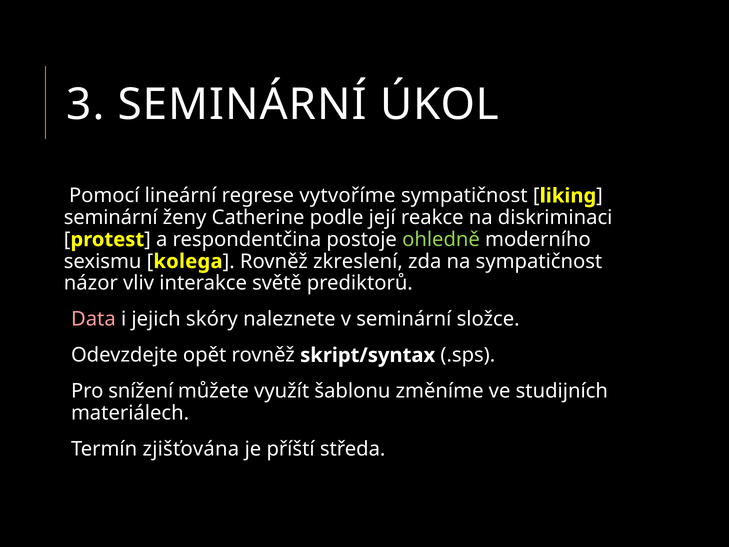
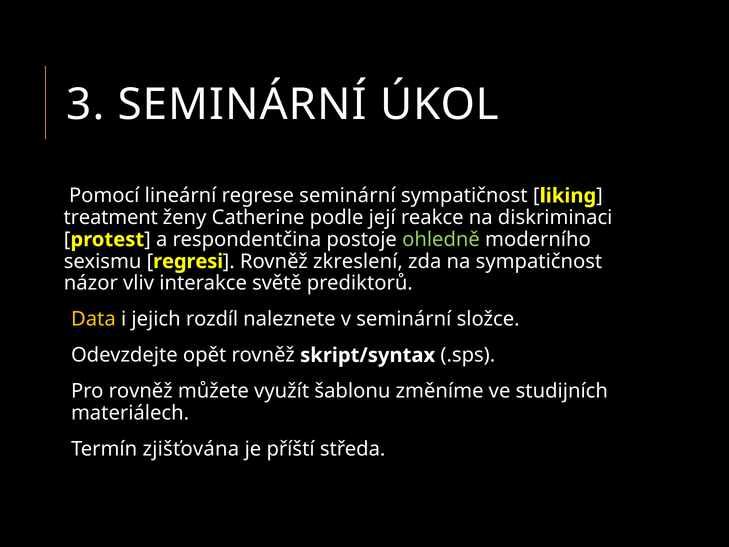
regrese vytvoříme: vytvoříme -> seminární
seminární at (111, 218): seminární -> treatment
kolega: kolega -> regresi
Data colour: pink -> yellow
skóry: skóry -> rozdíl
Pro snížení: snížení -> rovněž
